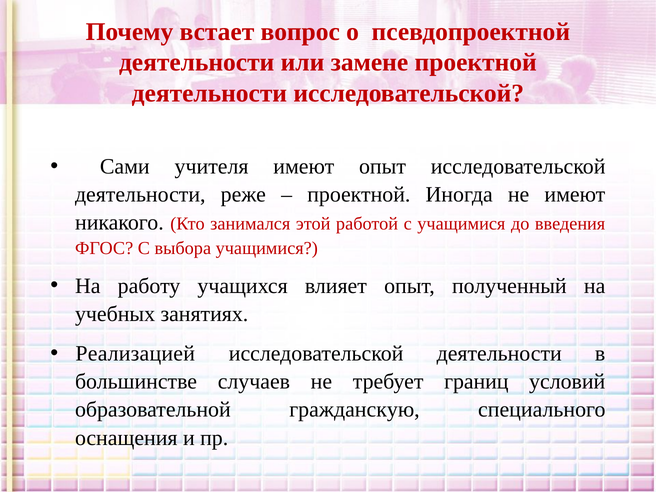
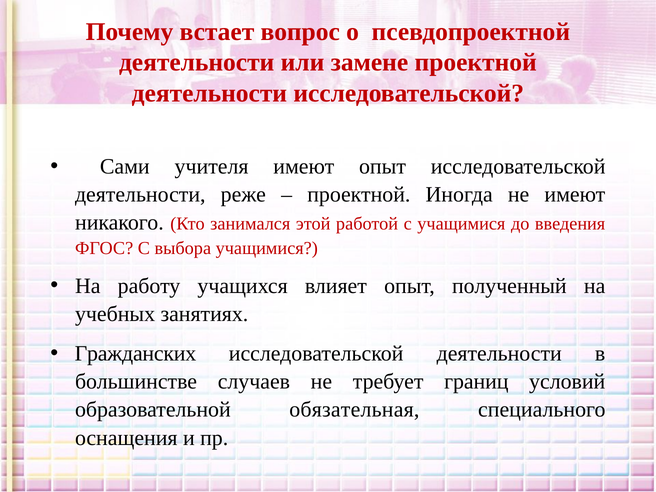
Реализацией: Реализацией -> Гражданских
гражданскую: гражданскую -> обязательная
